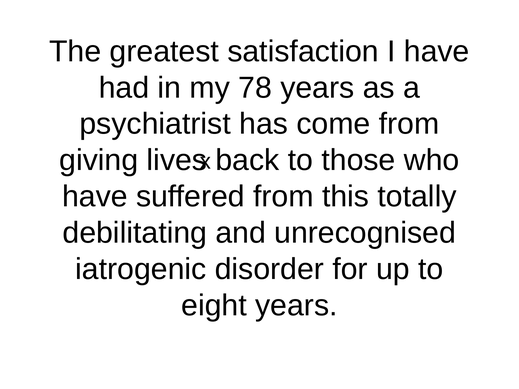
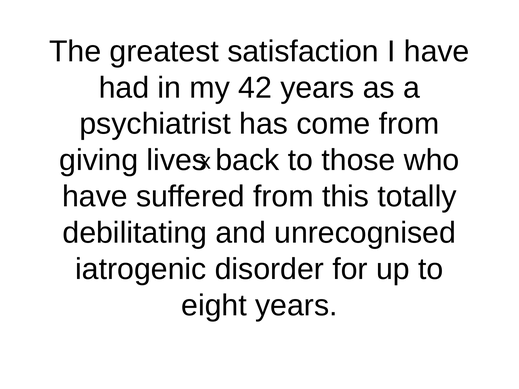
78: 78 -> 42
